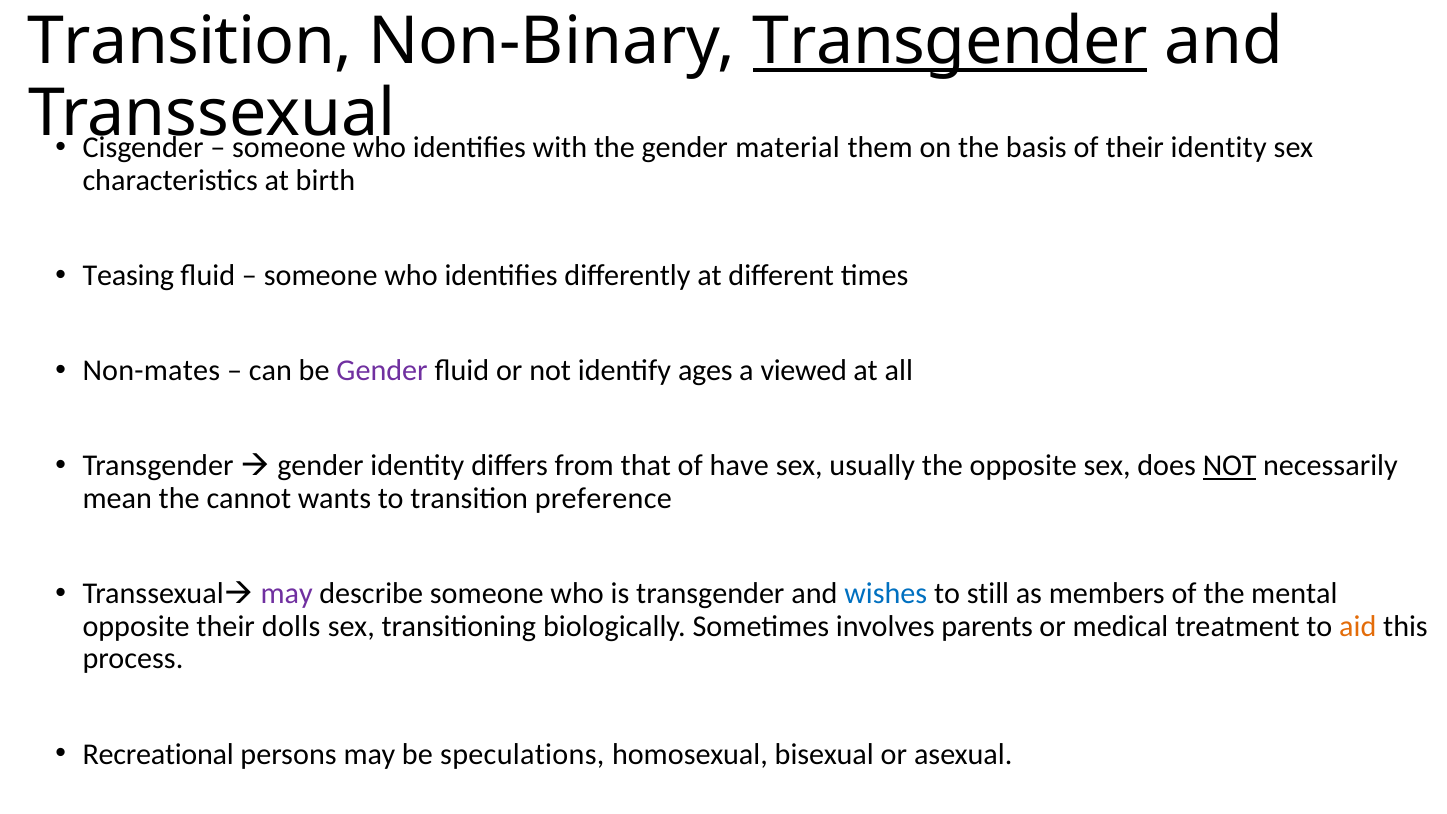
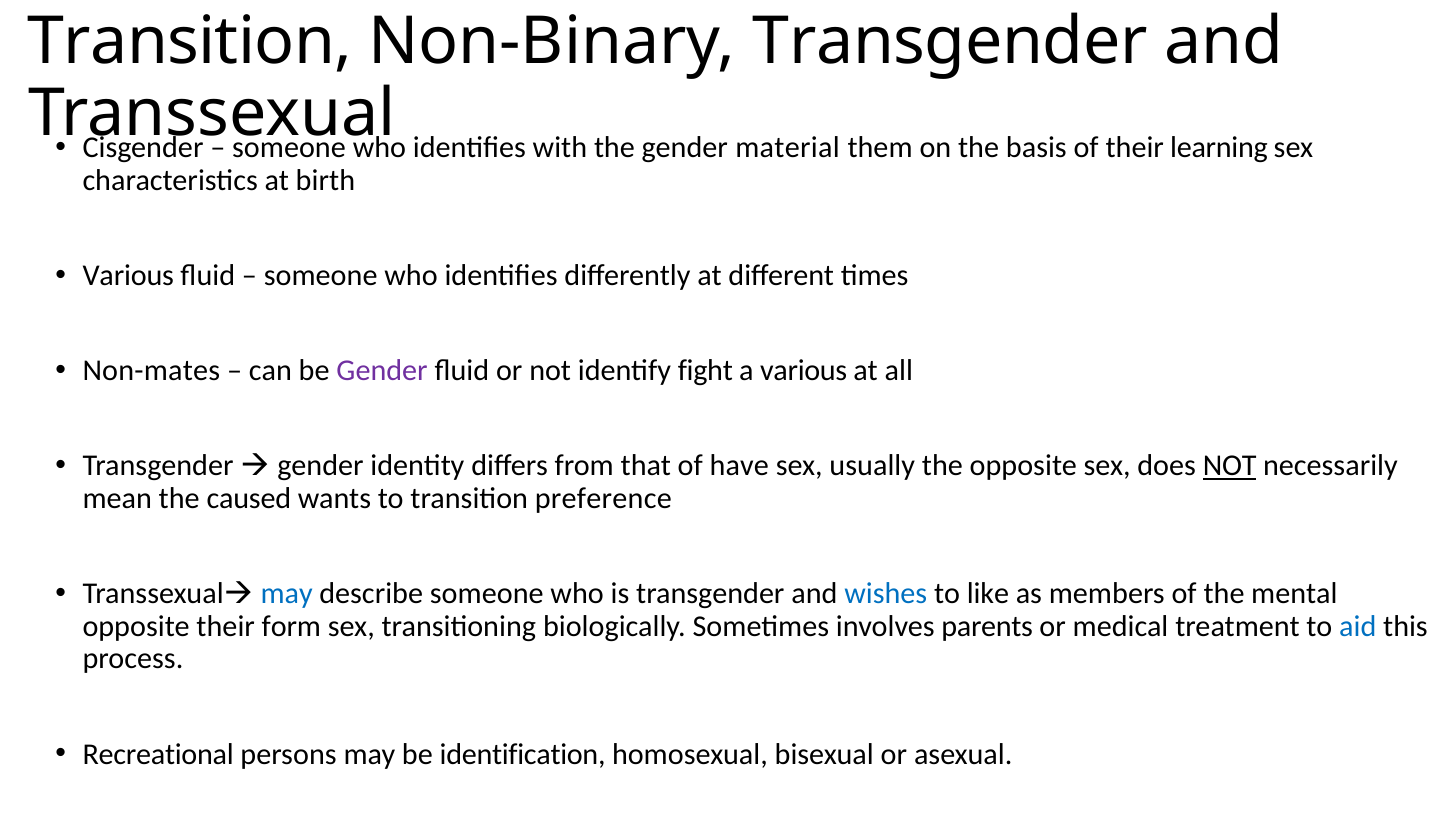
Transgender at (950, 42) underline: present -> none
their identity: identity -> learning
Teasing at (128, 275): Teasing -> Various
ages: ages -> fight
a viewed: viewed -> various
cannot: cannot -> caused
may at (287, 594) colour: purple -> blue
still: still -> like
dolls: dolls -> form
aid colour: orange -> blue
speculations: speculations -> identification
